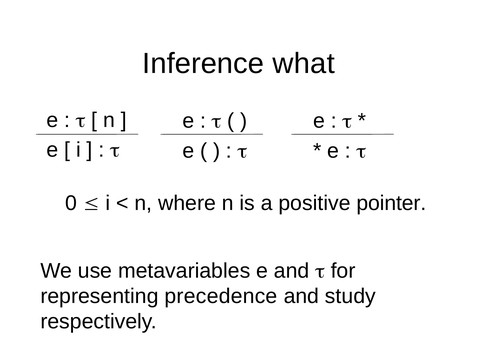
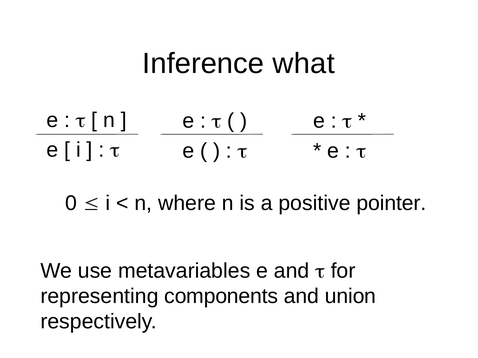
precedence: precedence -> components
study: study -> union
